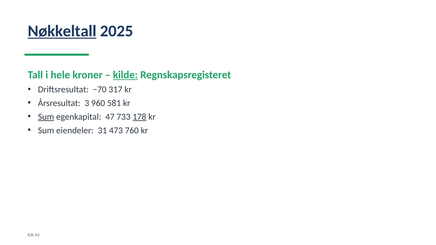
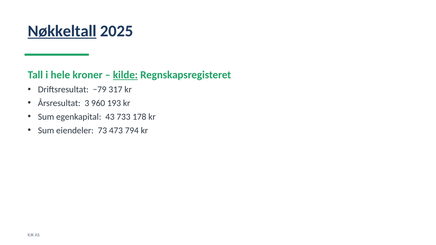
−70: −70 -> −79
581: 581 -> 193
Sum at (46, 117) underline: present -> none
47: 47 -> 43
178 underline: present -> none
31: 31 -> 73
760: 760 -> 794
